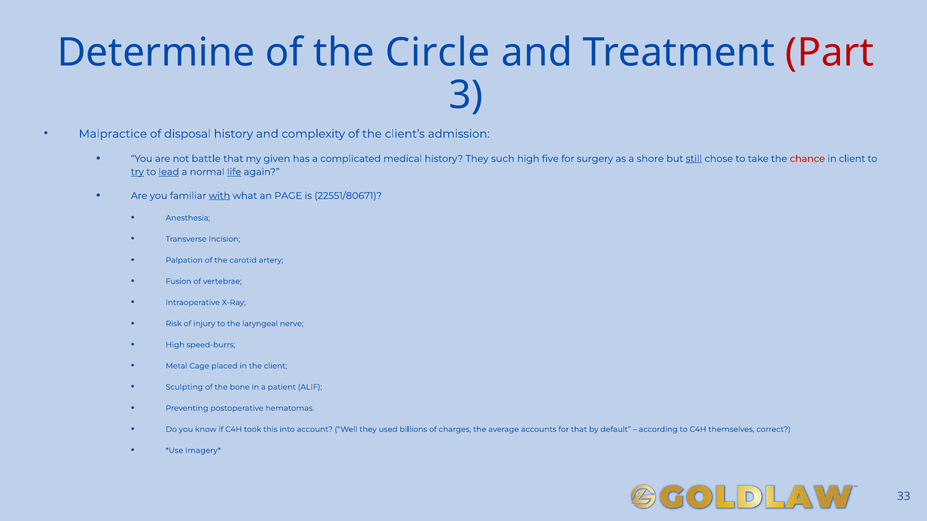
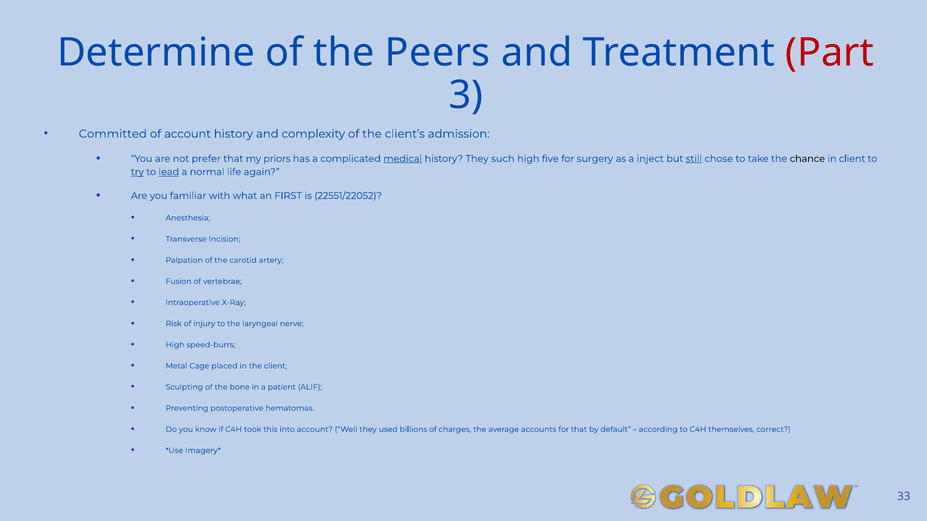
Circle: Circle -> Peers
Malpractice: Malpractice -> Committed
of disposal: disposal -> account
battle: battle -> prefer
given: given -> priors
medical underline: none -> present
shore: shore -> inject
chance colour: red -> black
life underline: present -> none
with underline: present -> none
PAGE: PAGE -> FIRST
22551/80671: 22551/80671 -> 22551/22052
